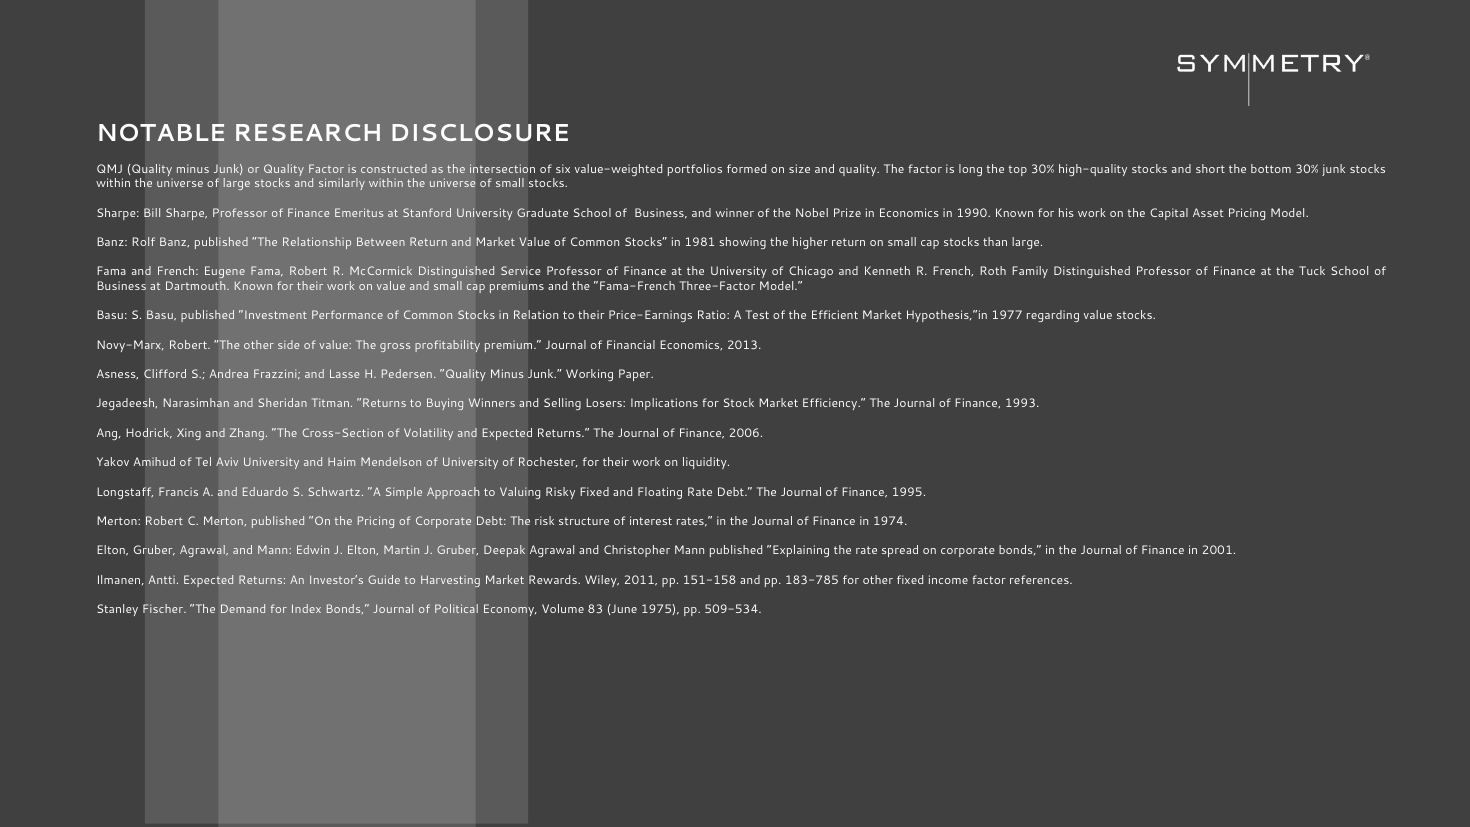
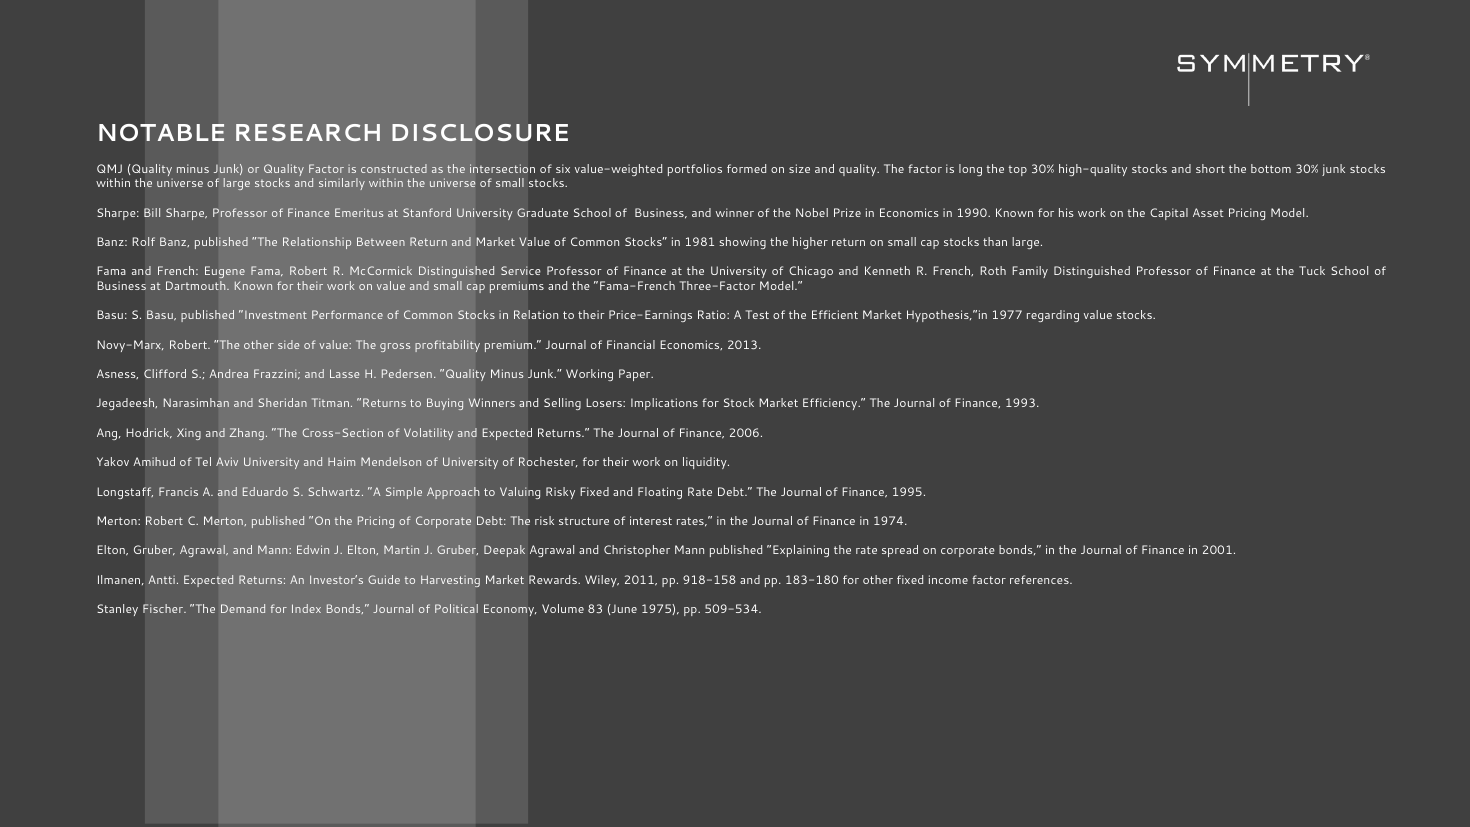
151-158: 151-158 -> 918-158
183-785: 183-785 -> 183-180
